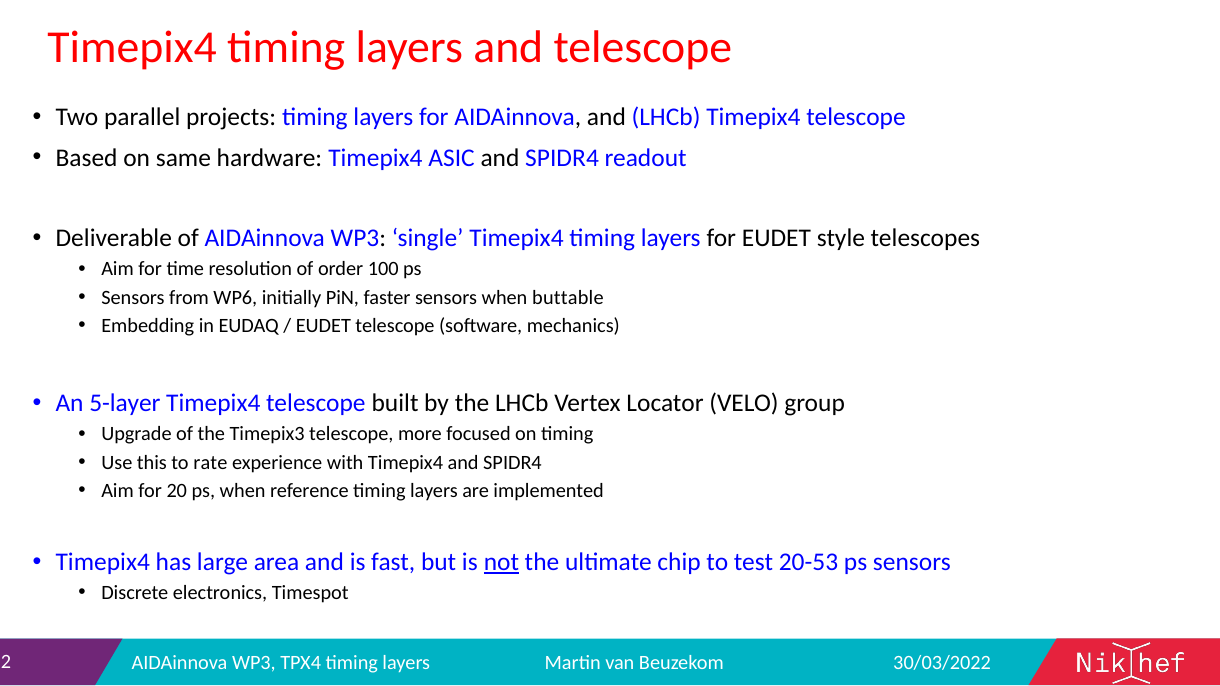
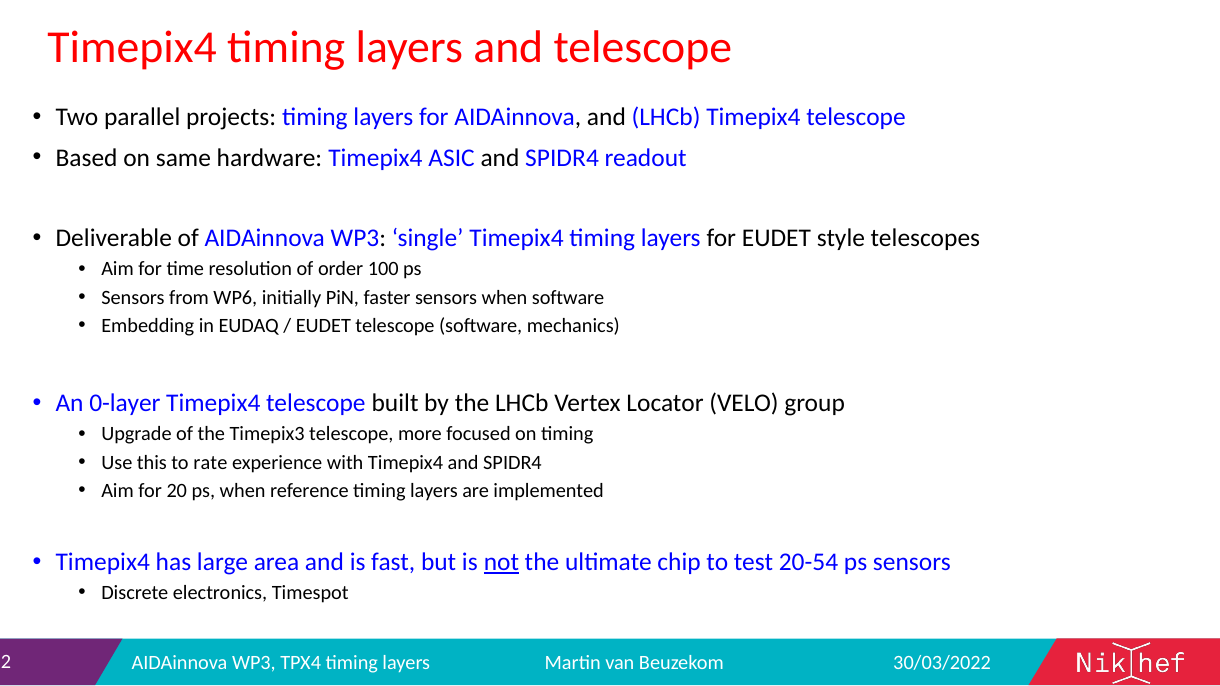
when buttable: buttable -> software
5-layer: 5-layer -> 0-layer
20-53: 20-53 -> 20-54
